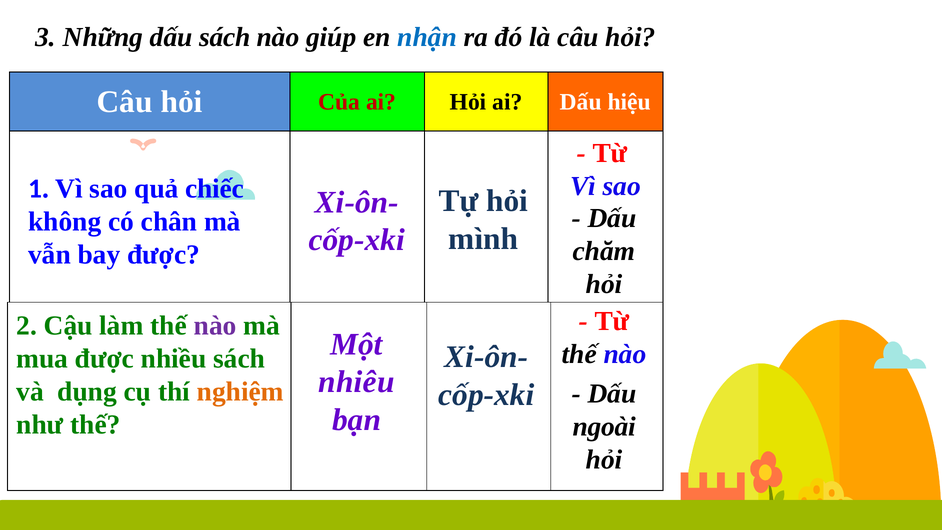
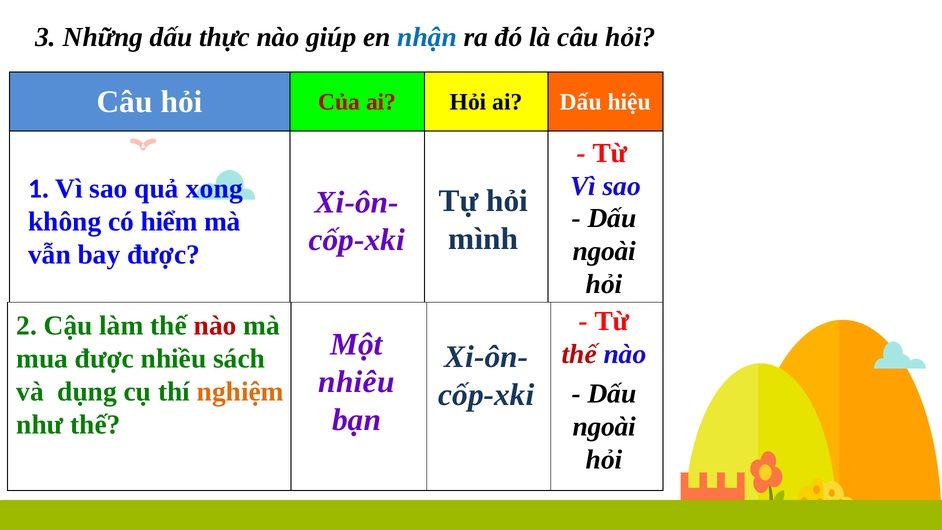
dấu sách: sách -> thực
chiếc: chiếc -> xong
chân: chân -> hiểm
chăm at (604, 251): chăm -> ngoài
nào at (215, 326) colour: purple -> red
thế at (579, 354) colour: black -> red
